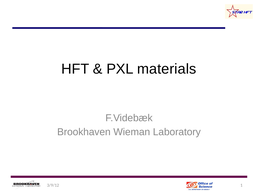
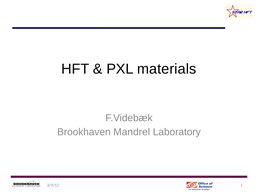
Wieman: Wieman -> Mandrel
